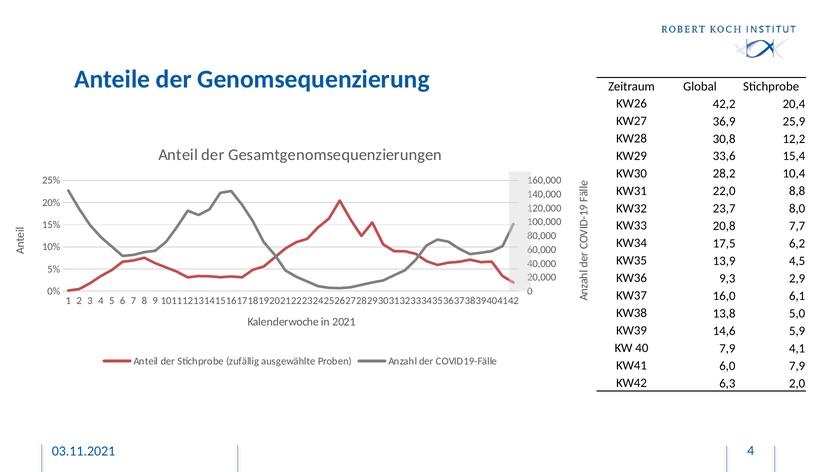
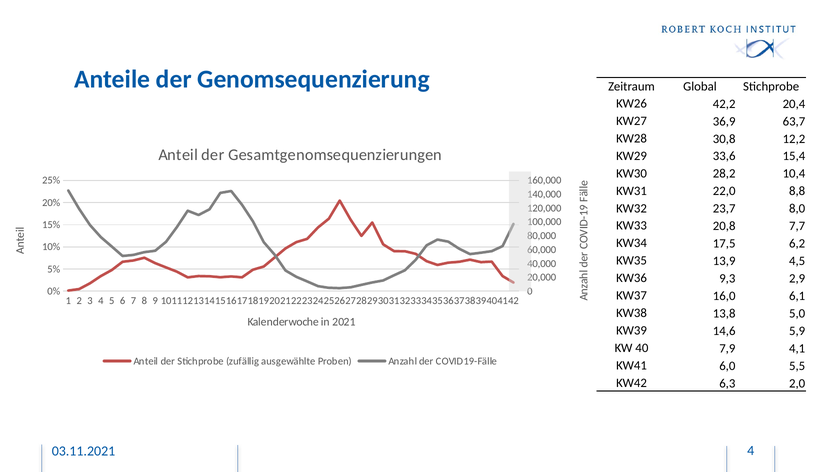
25,9: 25,9 -> 63,7
6,0 7,9: 7,9 -> 5,5
